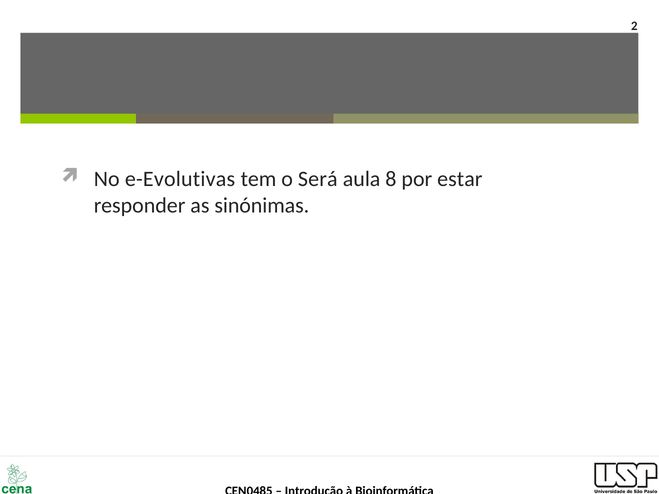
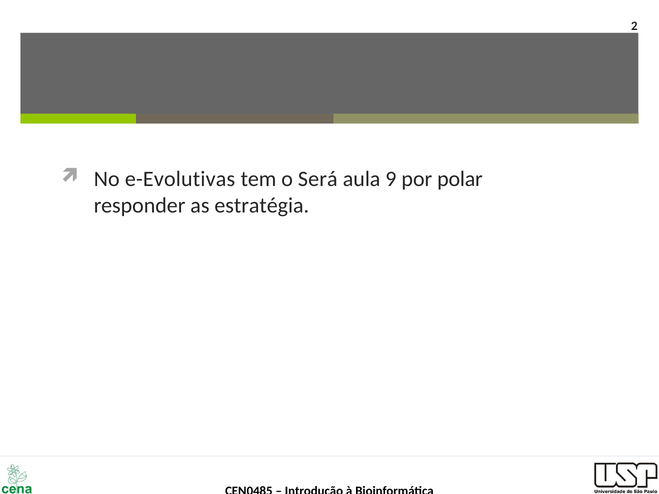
8: 8 -> 9
estar: estar -> polar
sinónimas: sinónimas -> estratégia
